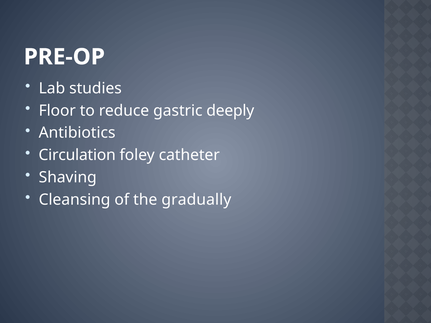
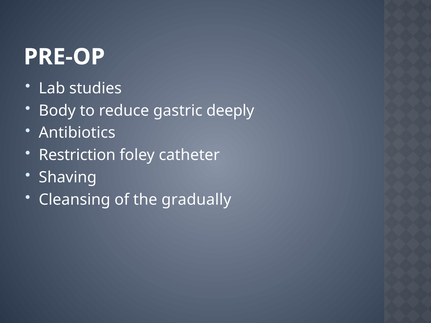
Floor: Floor -> Body
Circulation: Circulation -> Restriction
